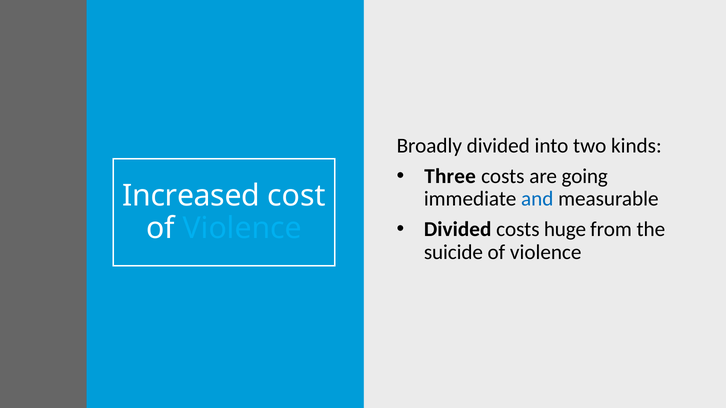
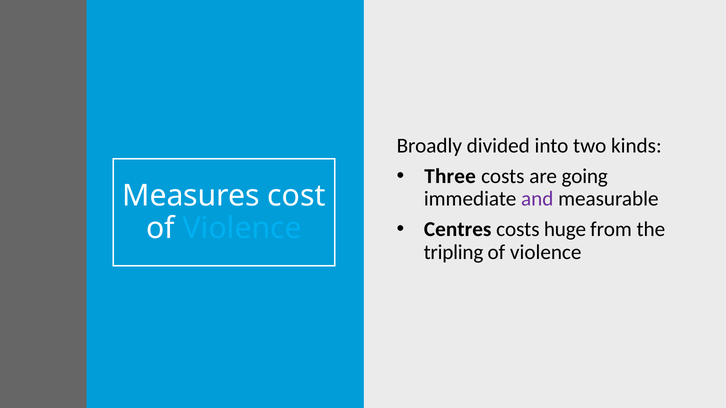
Increased: Increased -> Measures
and colour: blue -> purple
Divided at (458, 229): Divided -> Centres
suicide: suicide -> tripling
